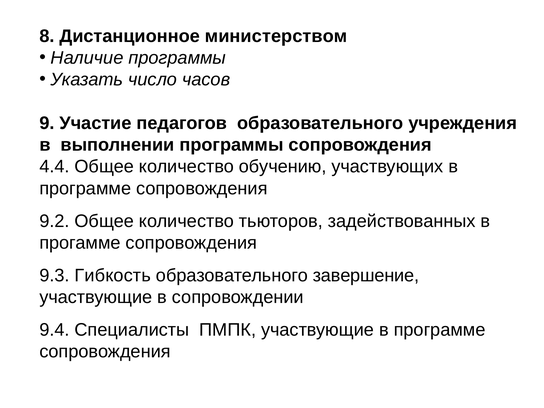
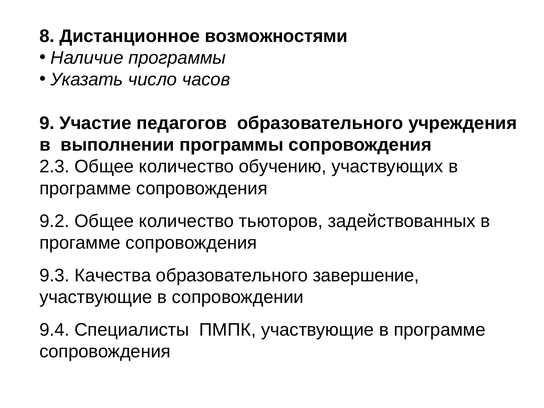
министерством: министерством -> возможностями
4.4: 4.4 -> 2.3
Гибкость: Гибкость -> Качества
